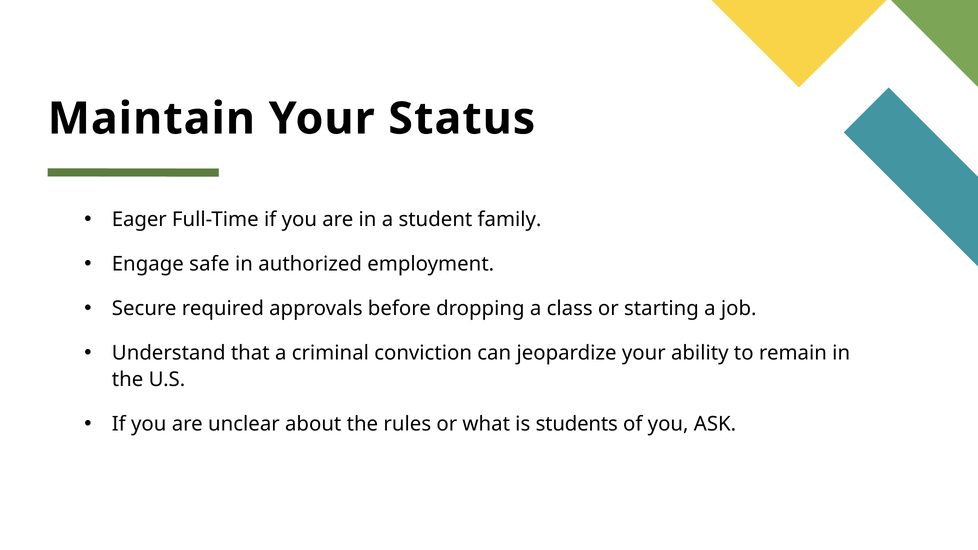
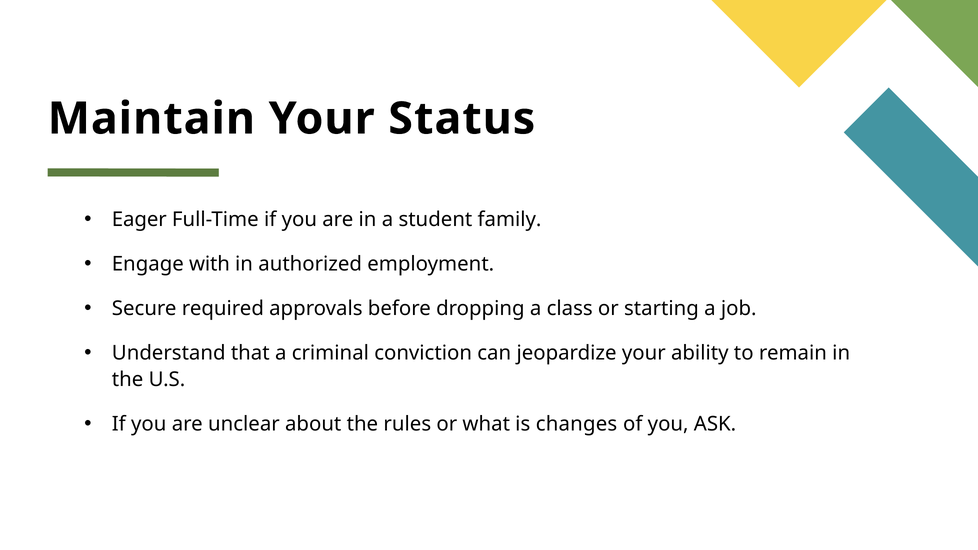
safe: safe -> with
students: students -> changes
